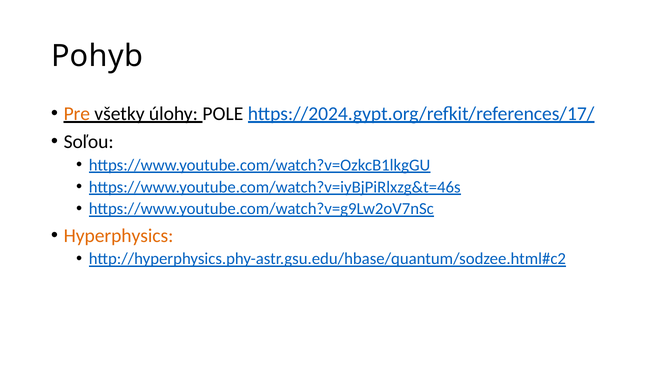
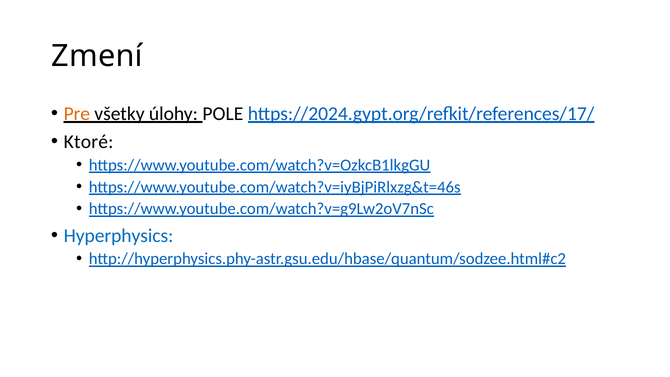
Pohyb: Pohyb -> Zmení
Soľou: Soľou -> Ktoré
Hyperphysics colour: orange -> blue
